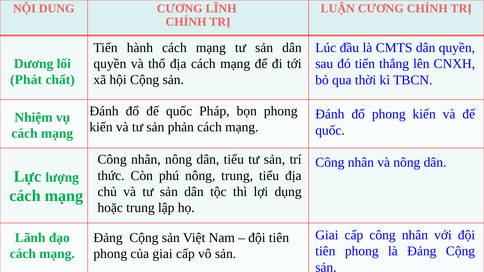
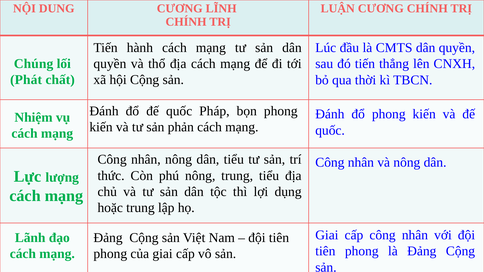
Dương: Dương -> Chúng
